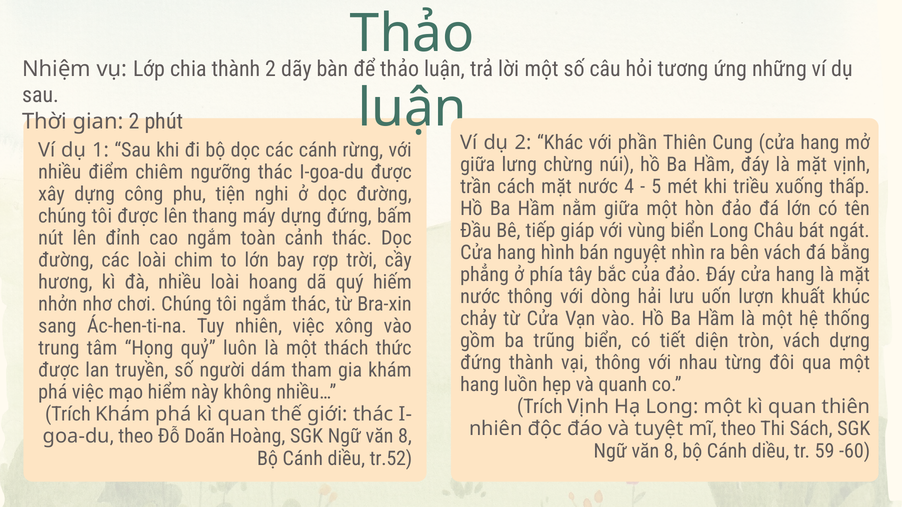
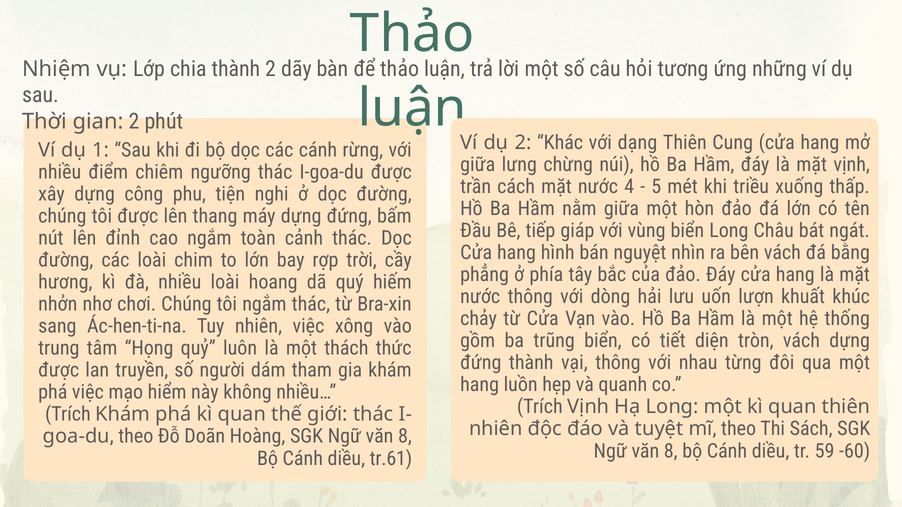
phần: phần -> dạng
tr.52: tr.52 -> tr.61
